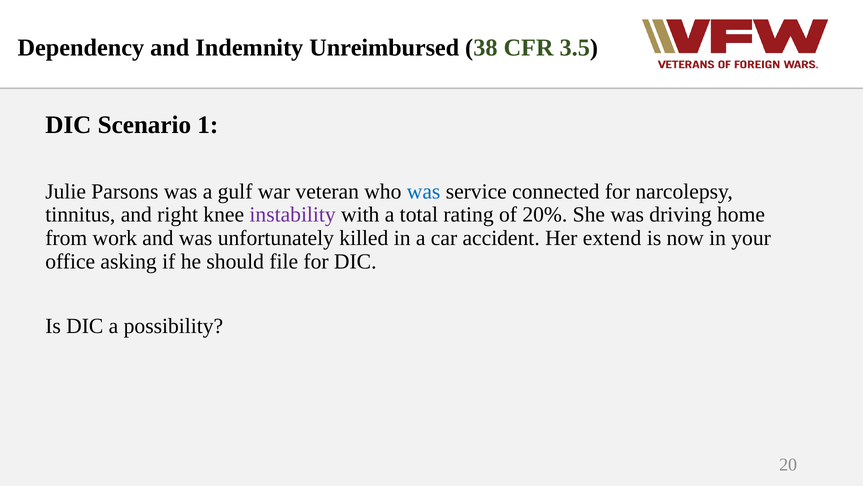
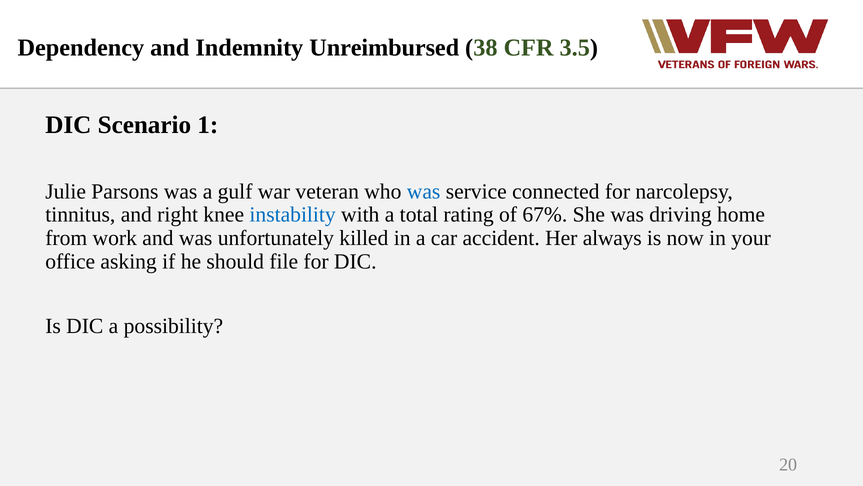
instability colour: purple -> blue
20%: 20% -> 67%
extend: extend -> always
